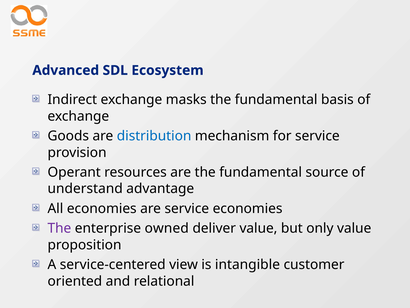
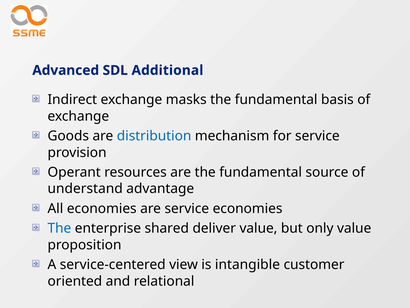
Ecosystem: Ecosystem -> Additional
The at (59, 228) colour: purple -> blue
owned: owned -> shared
